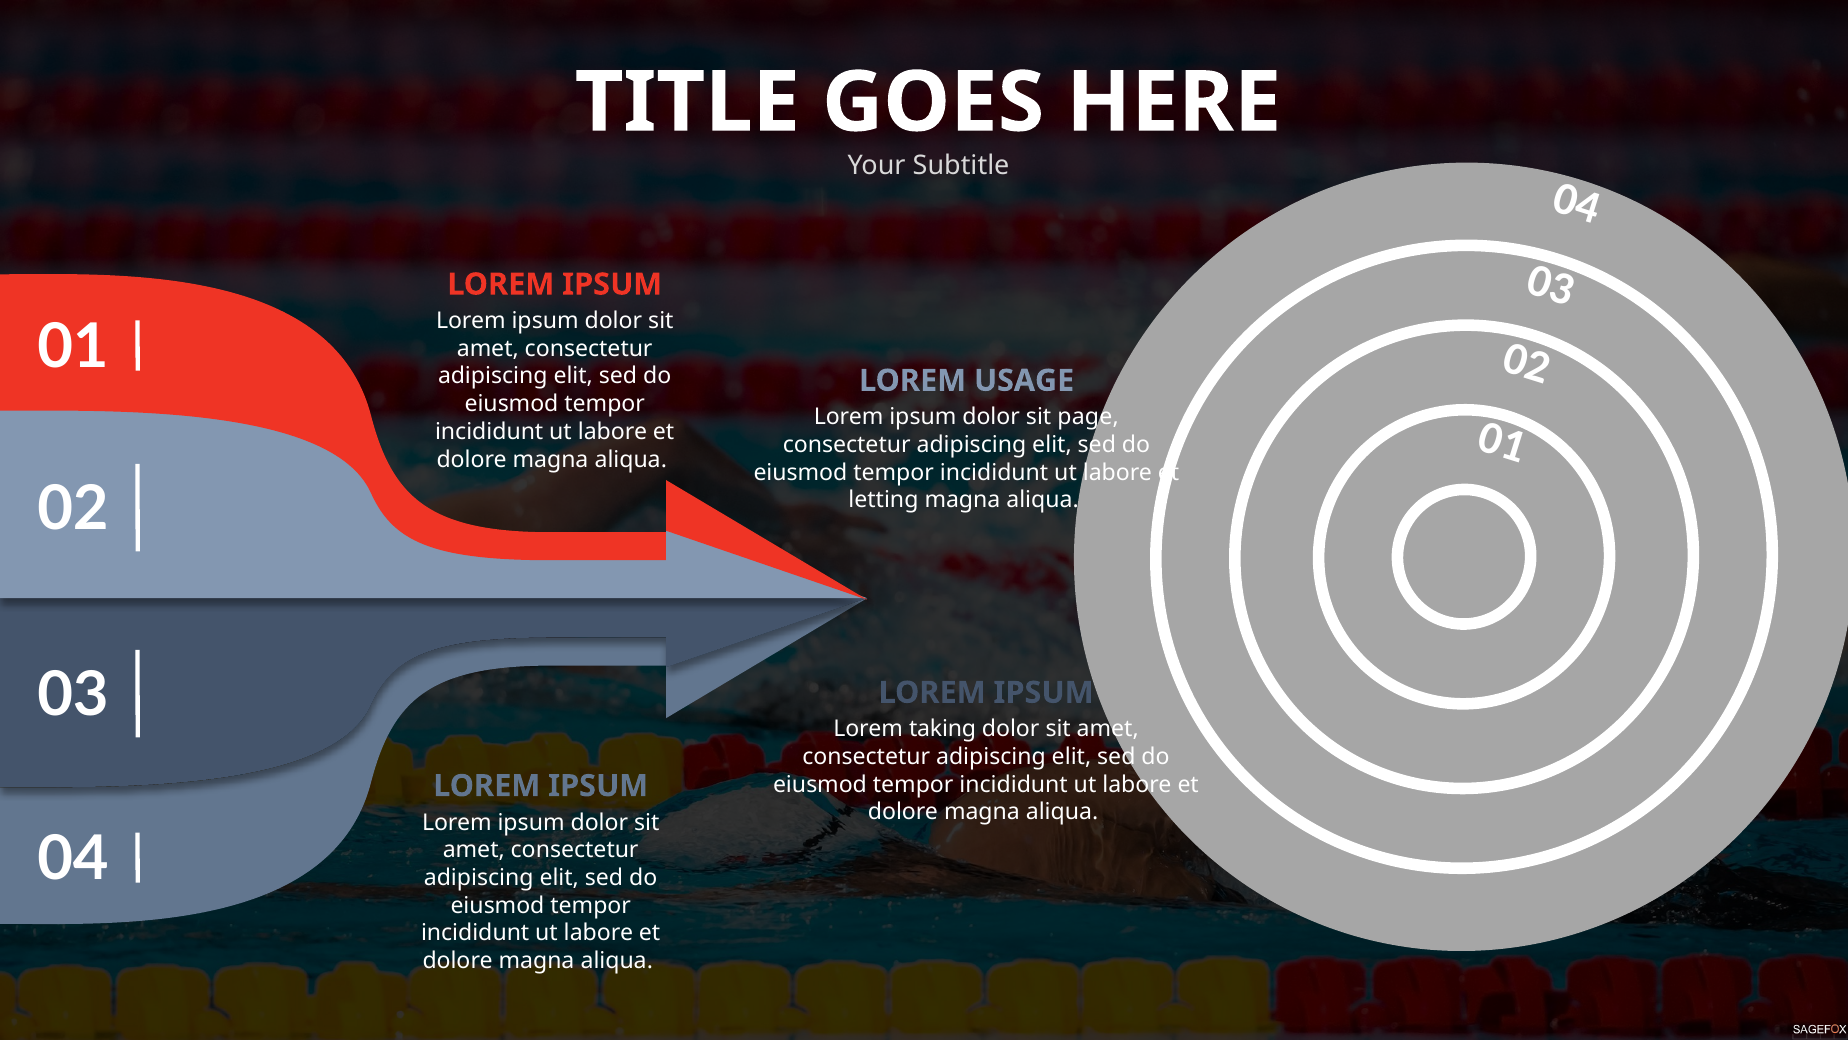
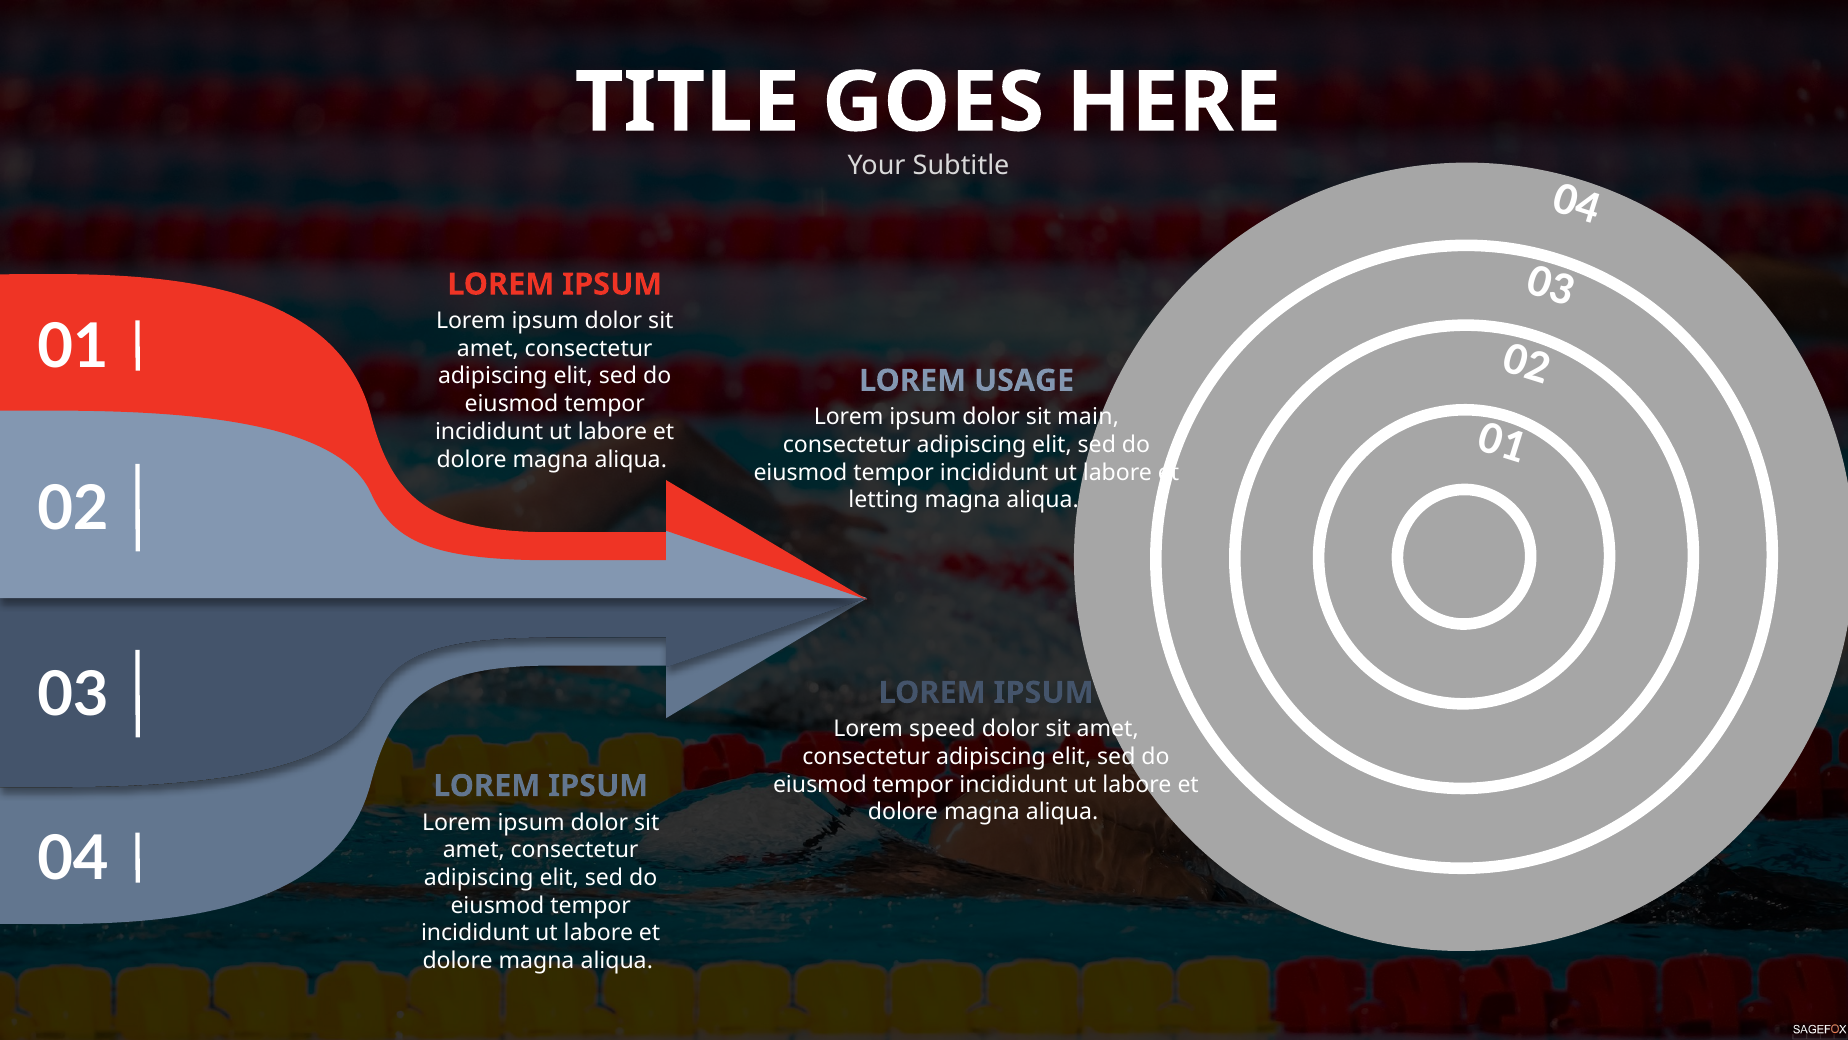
page: page -> main
taking: taking -> speed
